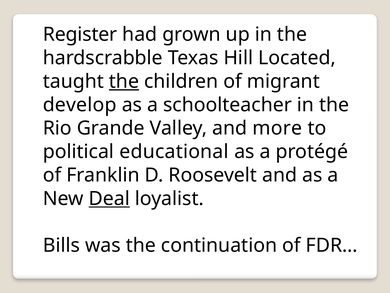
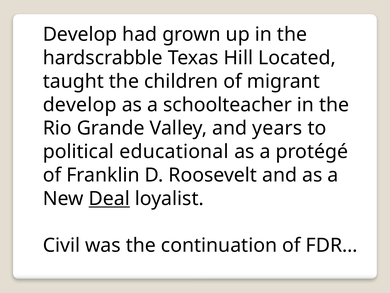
Register at (80, 34): Register -> Develop
the at (124, 81) underline: present -> none
more: more -> years
Bills: Bills -> Civil
